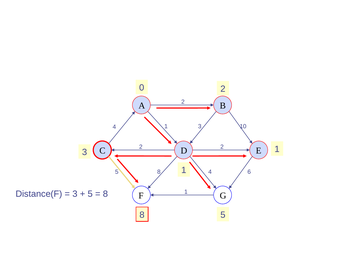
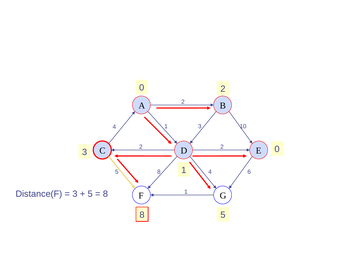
3 1: 1 -> 0
